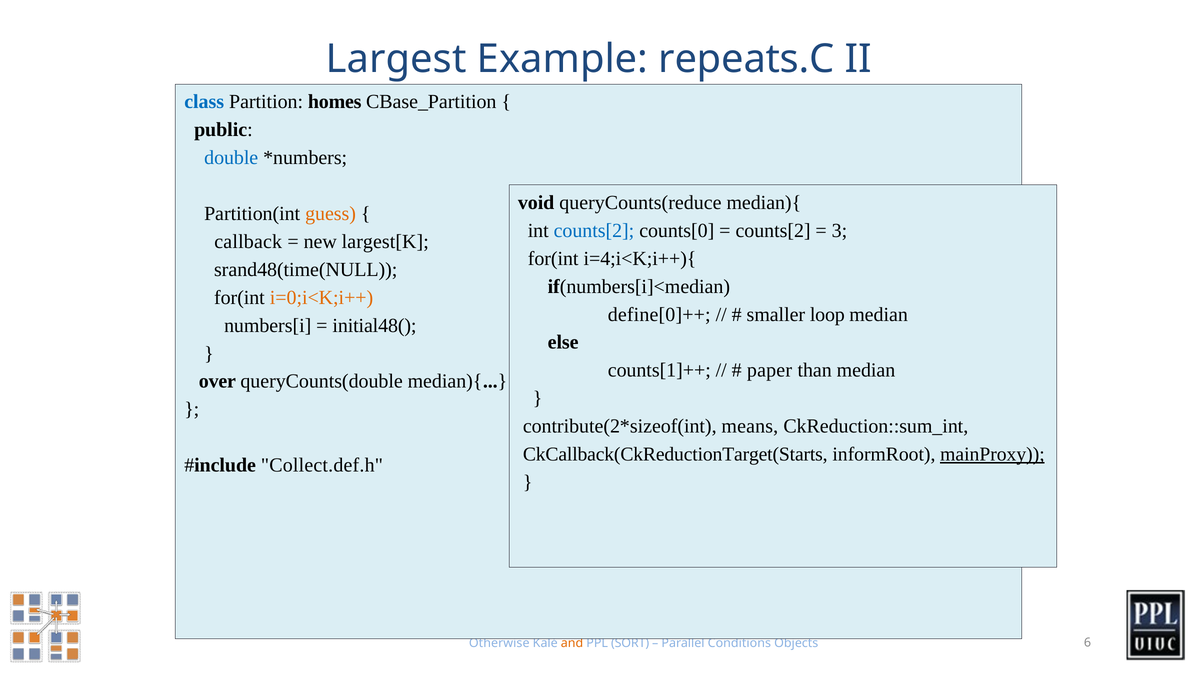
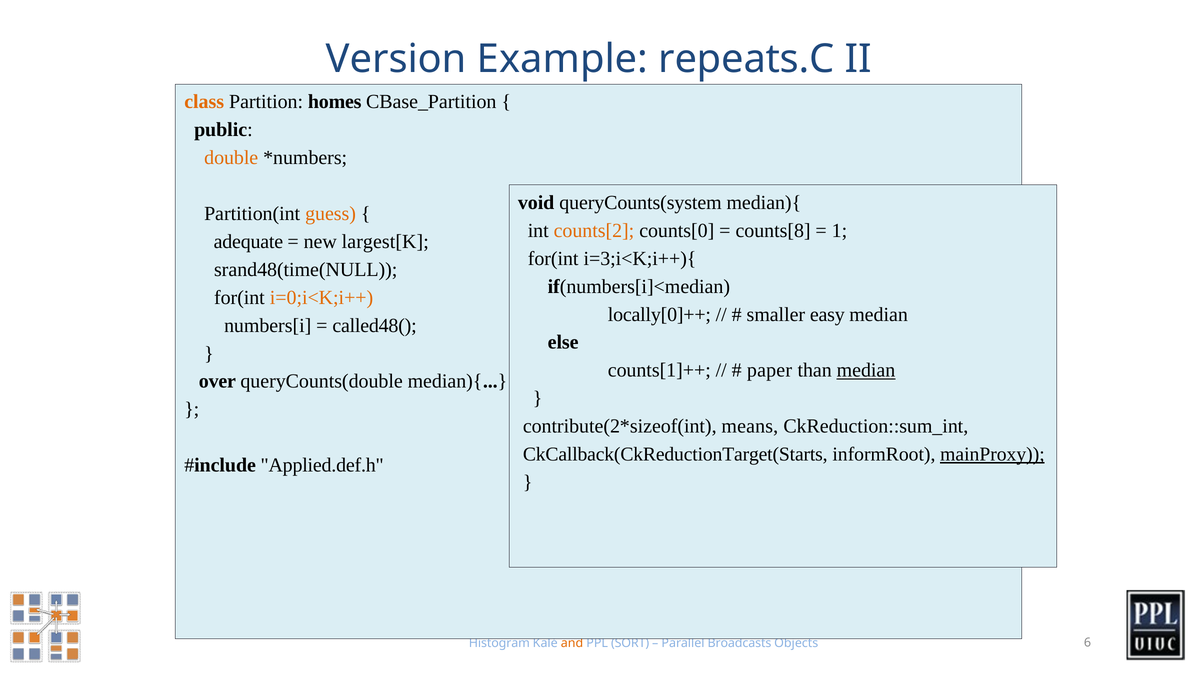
Largest: Largest -> Version
class colour: blue -> orange
double colour: blue -> orange
queryCounts(reduce: queryCounts(reduce -> queryCounts(system
counts[2 at (594, 231) colour: blue -> orange
counts[2 at (773, 231): counts[2 -> counts[8
3: 3 -> 1
callback: callback -> adequate
i=4;i<K;i++){: i=4;i<K;i++){ -> i=3;i<K;i++){
define[0]++: define[0]++ -> locally[0]++
loop: loop -> easy
initial48(: initial48( -> called48(
median at (866, 370) underline: none -> present
Collect.def.h: Collect.def.h -> Applied.def.h
Otherwise: Otherwise -> Histogram
Conditions: Conditions -> Broadcasts
